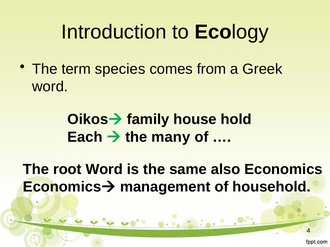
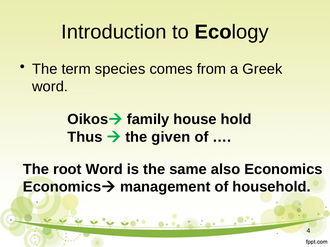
Each: Each -> Thus
many: many -> given
